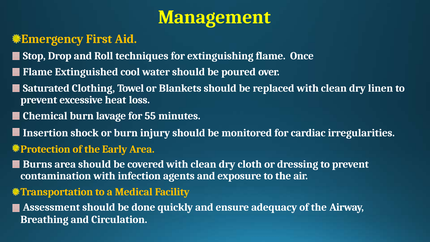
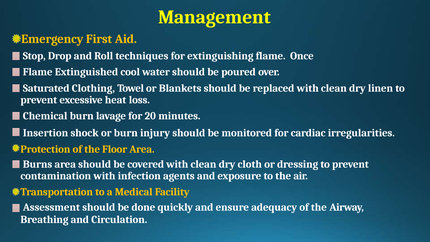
55: 55 -> 20
Early: Early -> Floor
